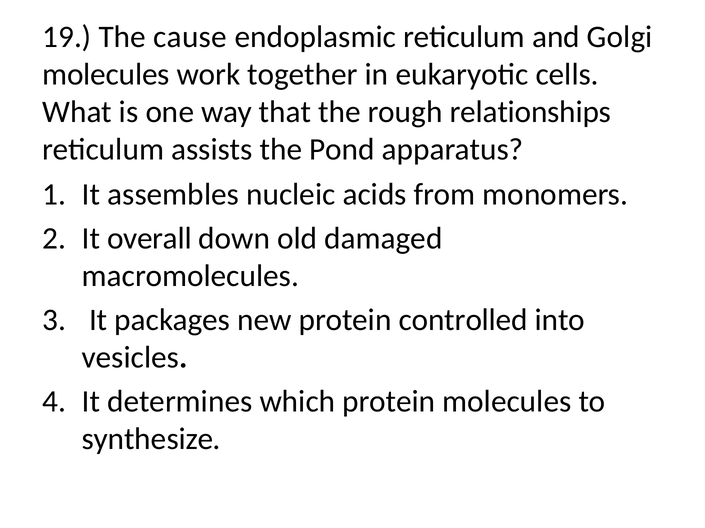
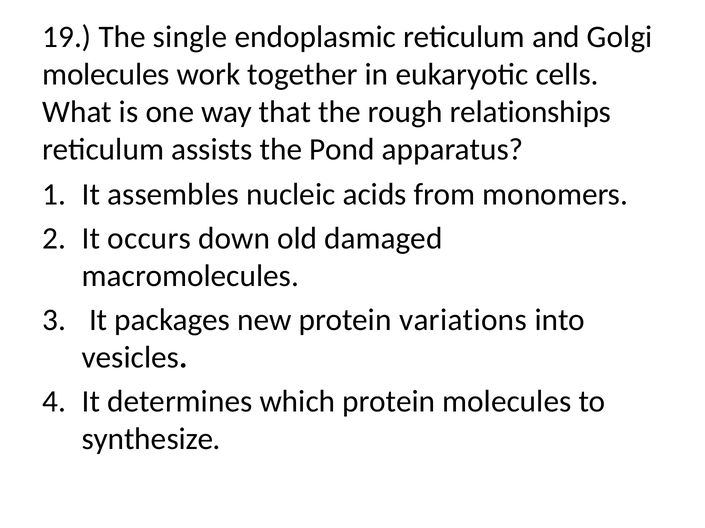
cause: cause -> single
overall: overall -> occurs
controlled: controlled -> variations
